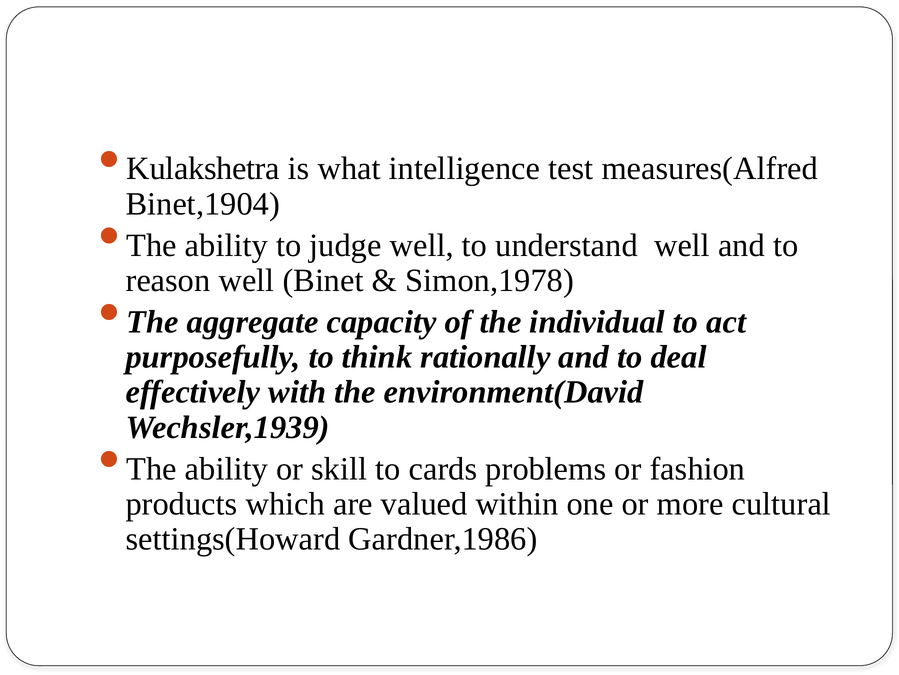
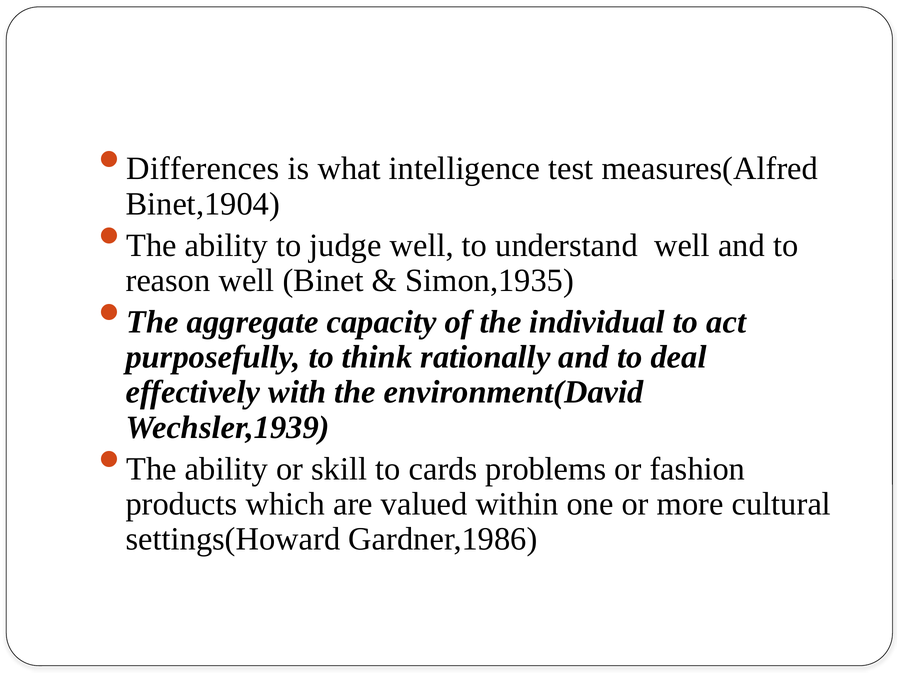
Kulakshetra: Kulakshetra -> Differences
Simon,1978: Simon,1978 -> Simon,1935
